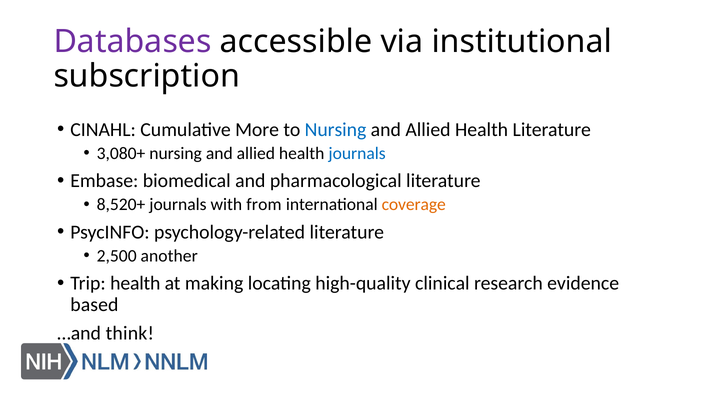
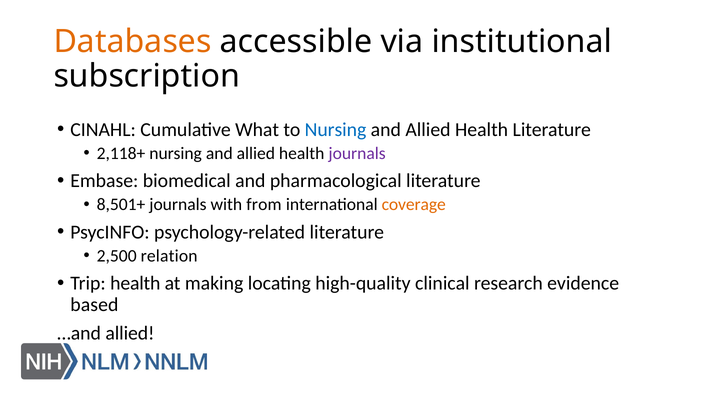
Databases colour: purple -> orange
More: More -> What
3,080+: 3,080+ -> 2,118+
journals at (357, 153) colour: blue -> purple
8,520+: 8,520+ -> 8,501+
another: another -> relation
…and think: think -> allied
